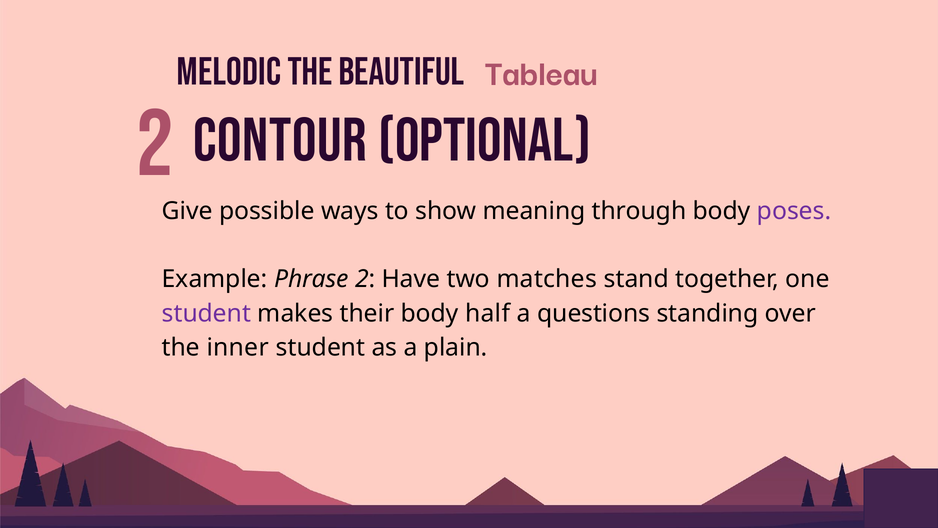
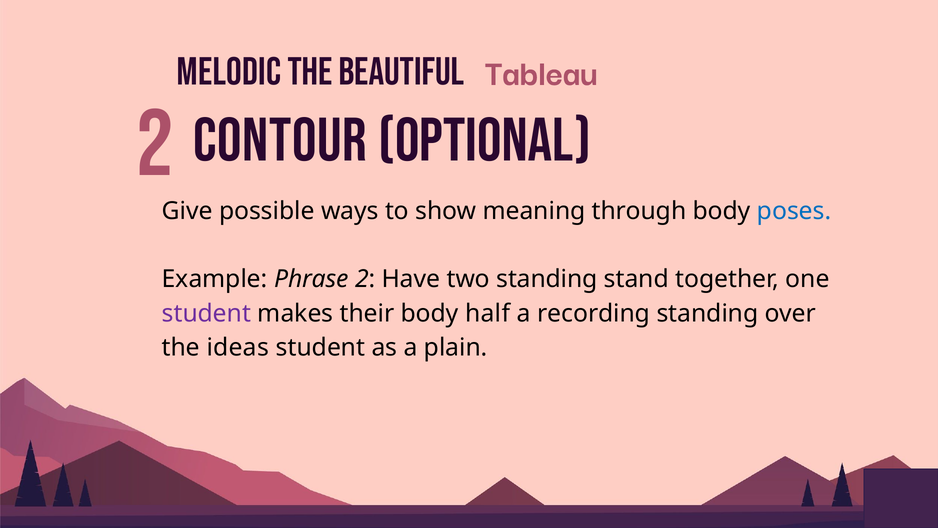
poses colour: purple -> blue
two matches: matches -> standing
questions: questions -> recording
inner: inner -> ideas
